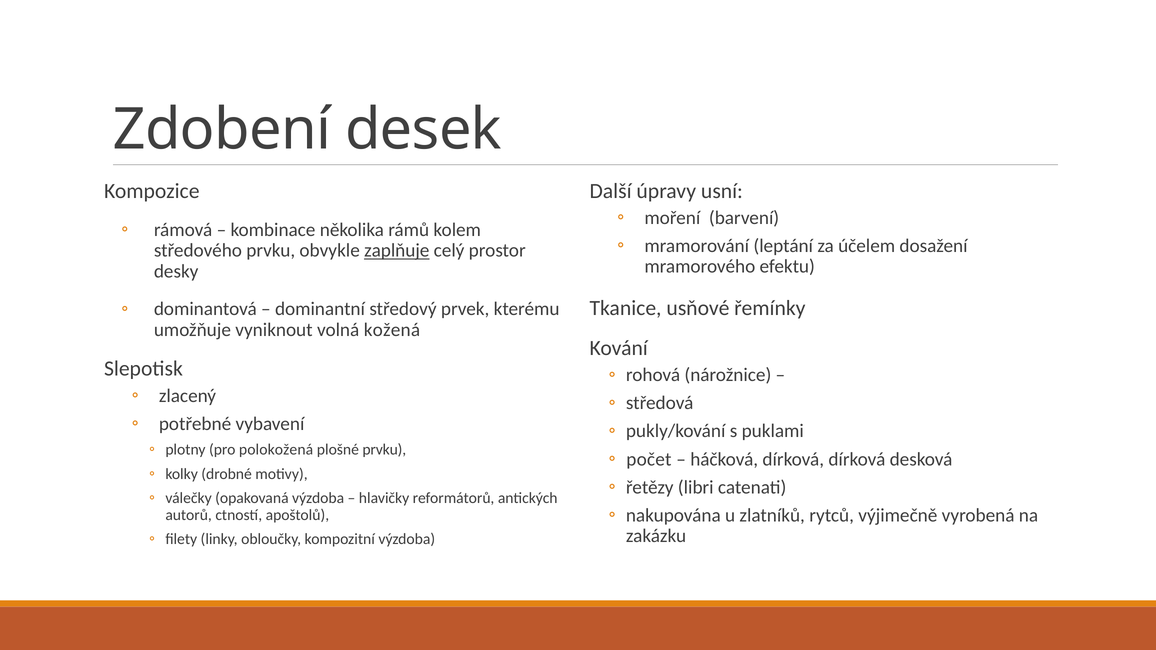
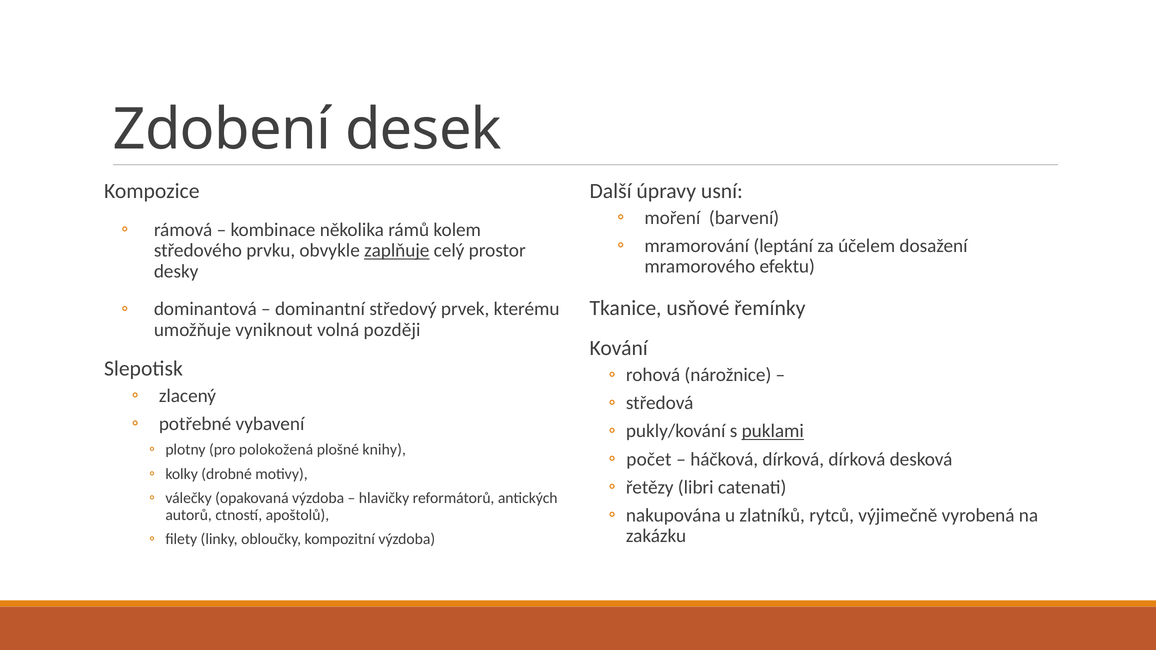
kožená: kožená -> později
puklami underline: none -> present
plošné prvku: prvku -> knihy
